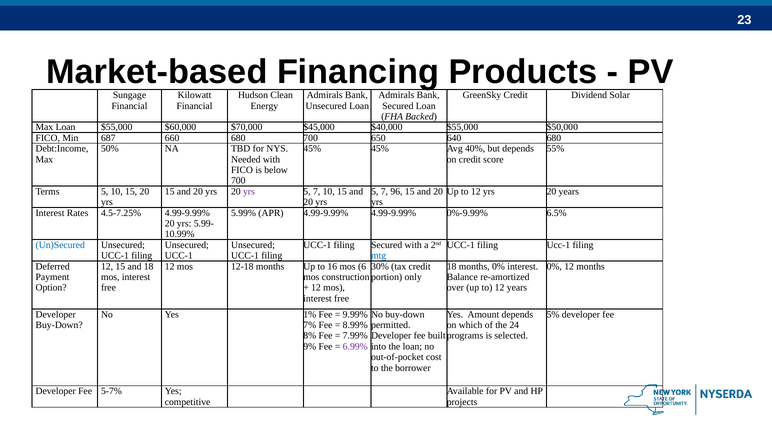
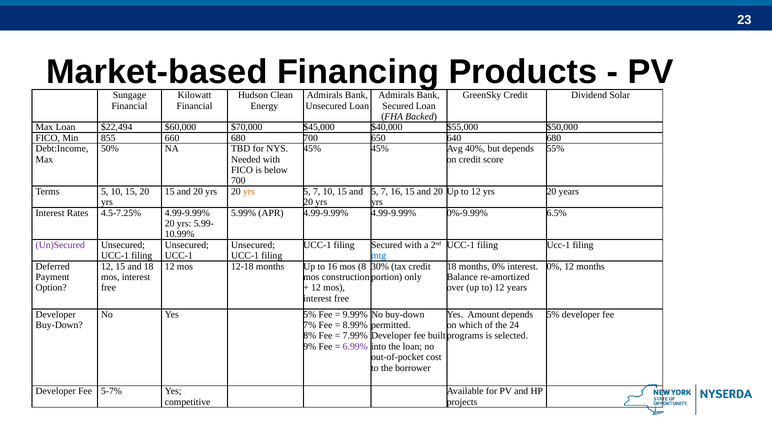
Loan $55,000: $55,000 -> $22,494
687: 687 -> 855
yrs at (249, 192) colour: purple -> orange
7 96: 96 -> 16
Un)Secured colour: blue -> purple
6: 6 -> 8
Yes 1%: 1% -> 5%
